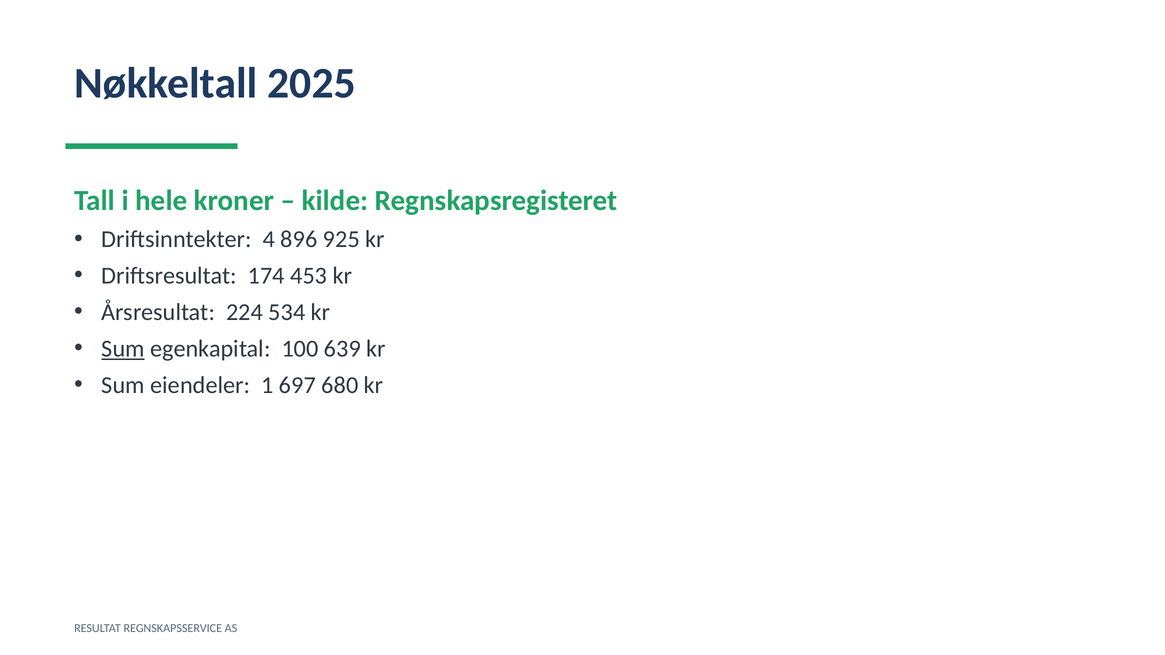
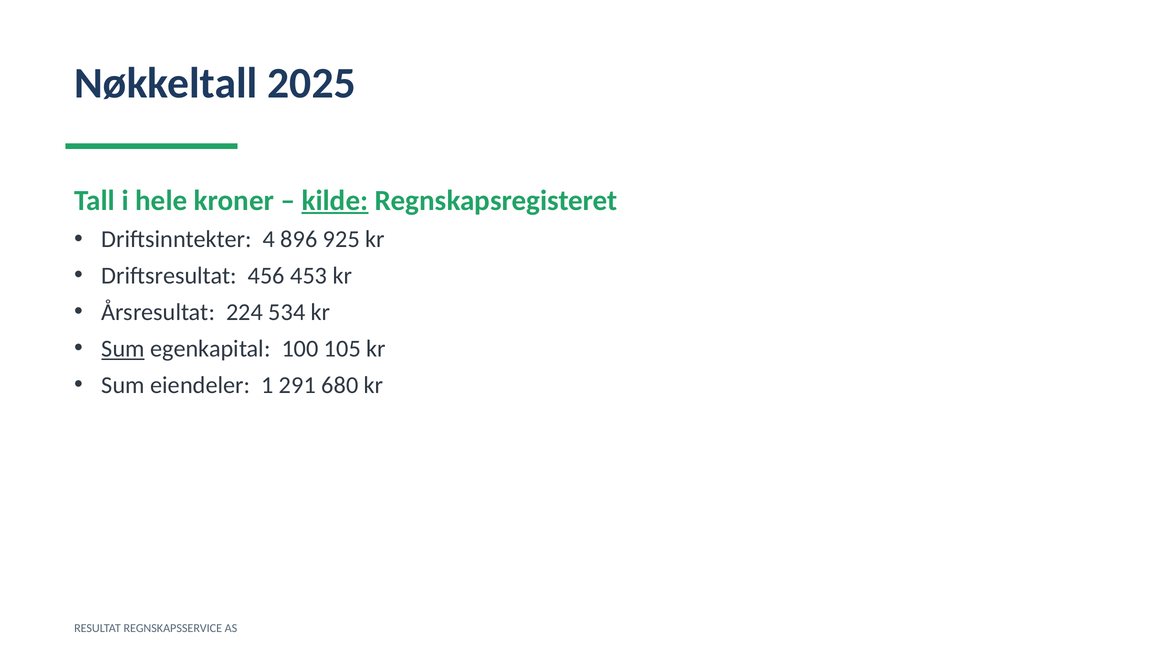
kilde underline: none -> present
174: 174 -> 456
639: 639 -> 105
697: 697 -> 291
